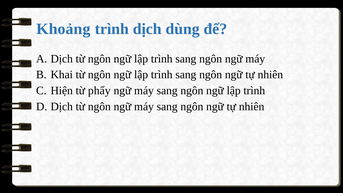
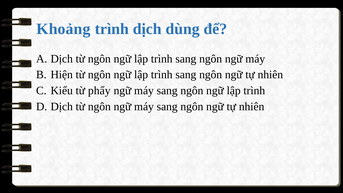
Khai: Khai -> Hiện
Hiện: Hiện -> Kiểu
